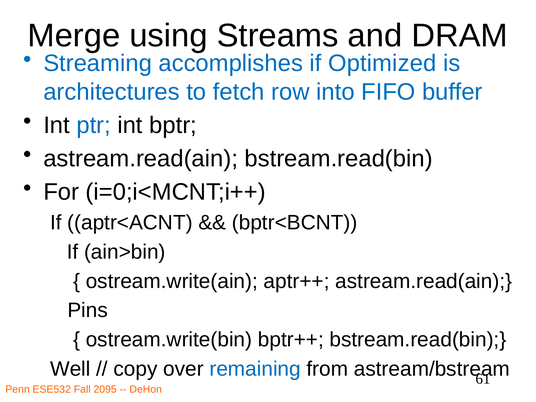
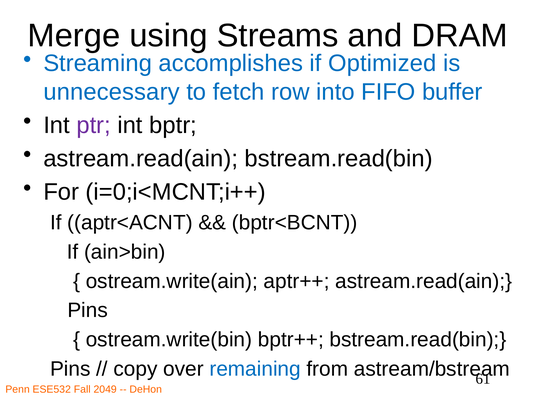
architectures: architectures -> unnecessary
ptr colour: blue -> purple
Well at (70, 369): Well -> Pins
2095: 2095 -> 2049
